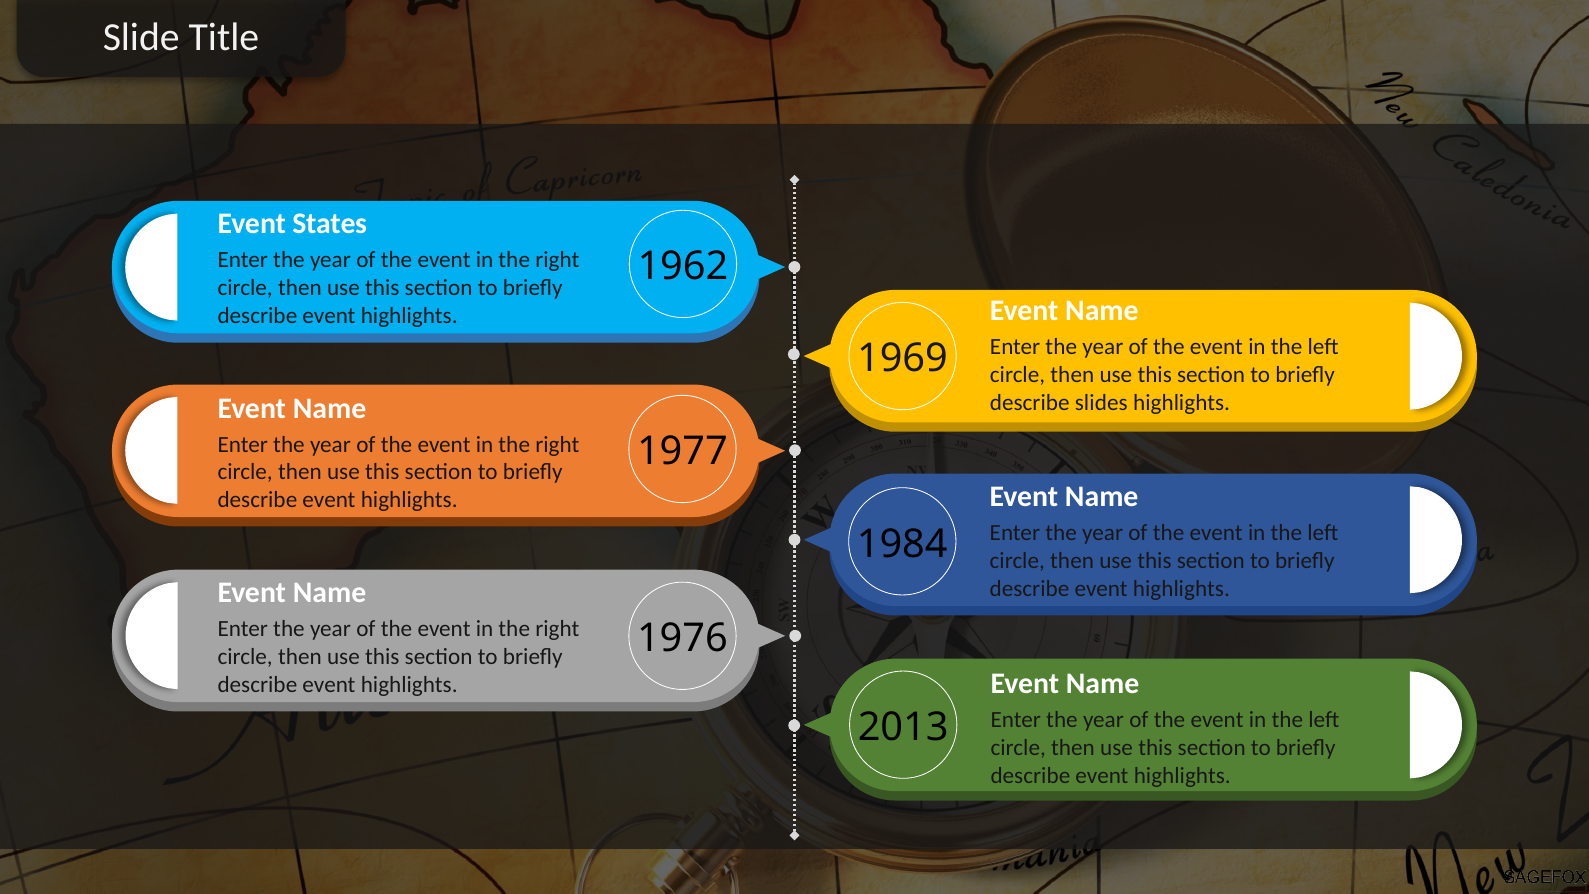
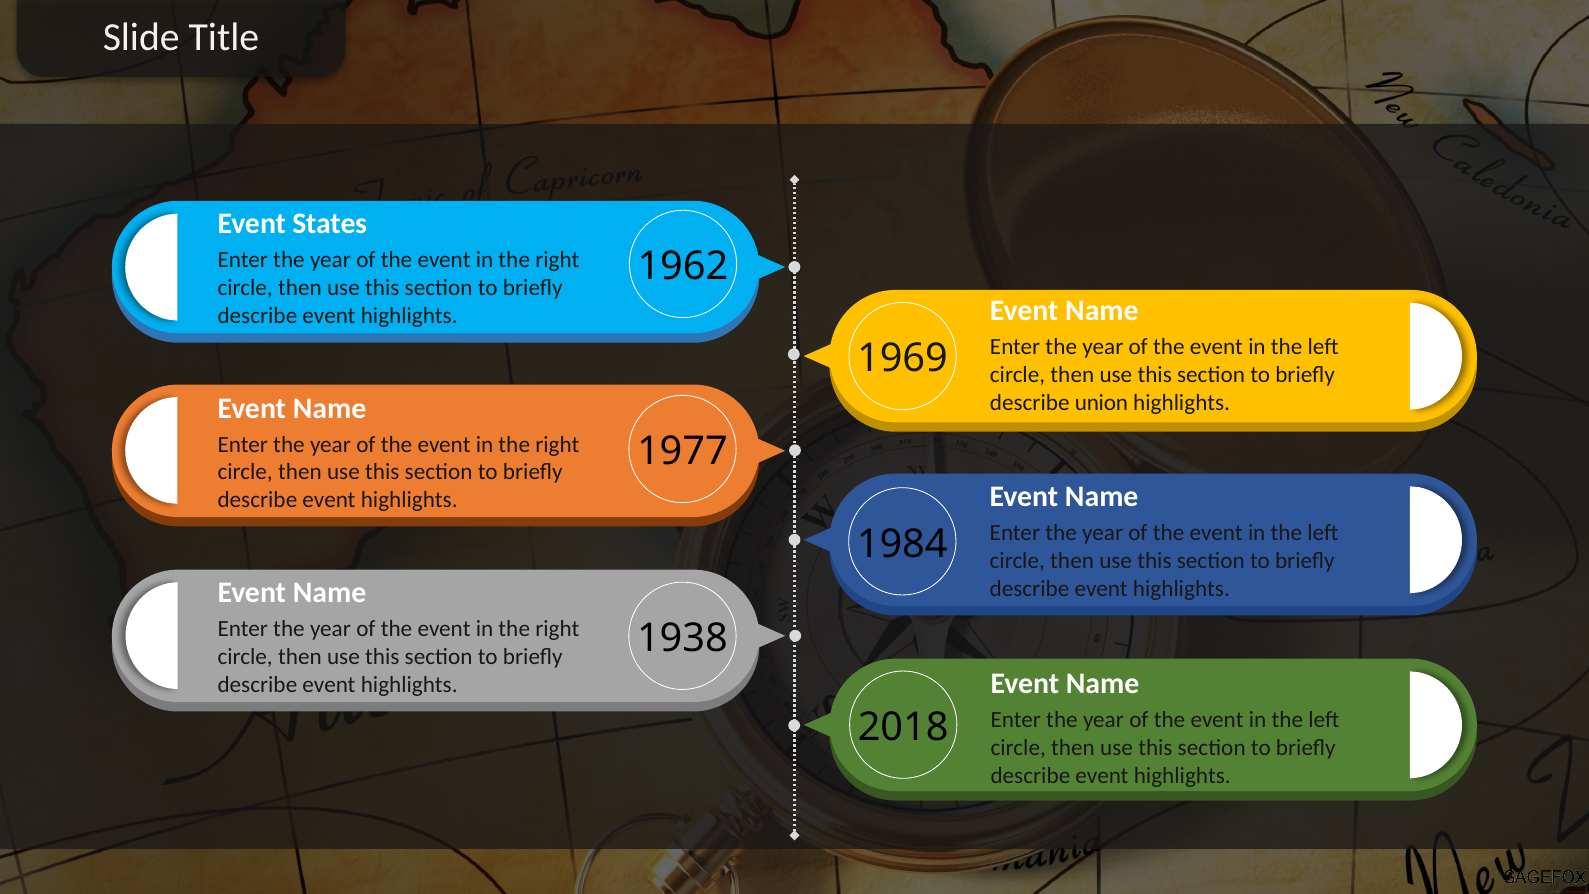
slides: slides -> union
1976: 1976 -> 1938
2013: 2013 -> 2018
